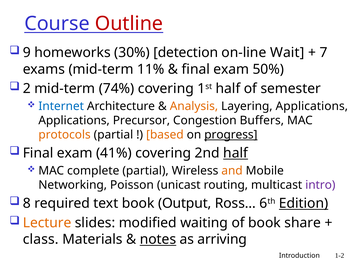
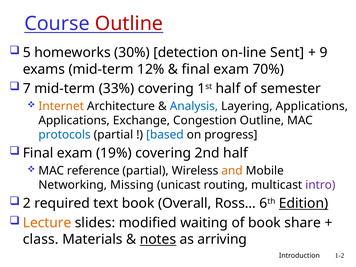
9: 9 -> 5
Wait: Wait -> Sent
7: 7 -> 9
11%: 11% -> 12%
50%: 50% -> 70%
2: 2 -> 7
74%: 74% -> 33%
Internet colour: blue -> orange
Analysis colour: orange -> blue
Precursor: Precursor -> Exchange
Congestion Buffers: Buffers -> Outline
protocols colour: orange -> blue
based colour: orange -> blue
progress underline: present -> none
41%: 41% -> 19%
half at (236, 153) underline: present -> none
complete: complete -> reference
Poisson: Poisson -> Missing
8: 8 -> 2
Output: Output -> Overall
